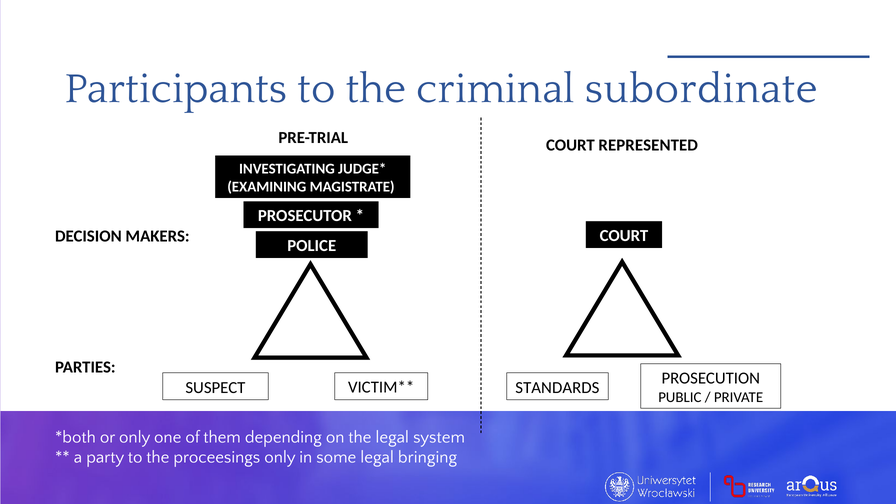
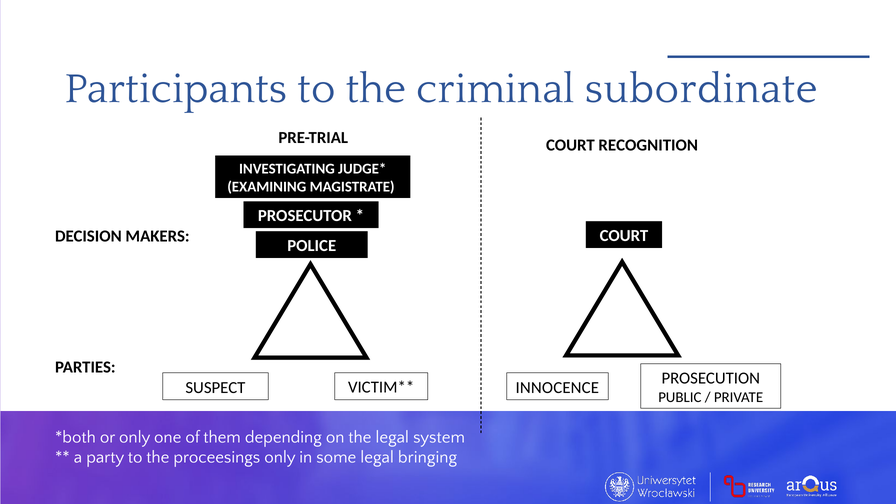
REPRESENTED: REPRESENTED -> RECOGNITION
STANDARDS: STANDARDS -> INNOCENCE
